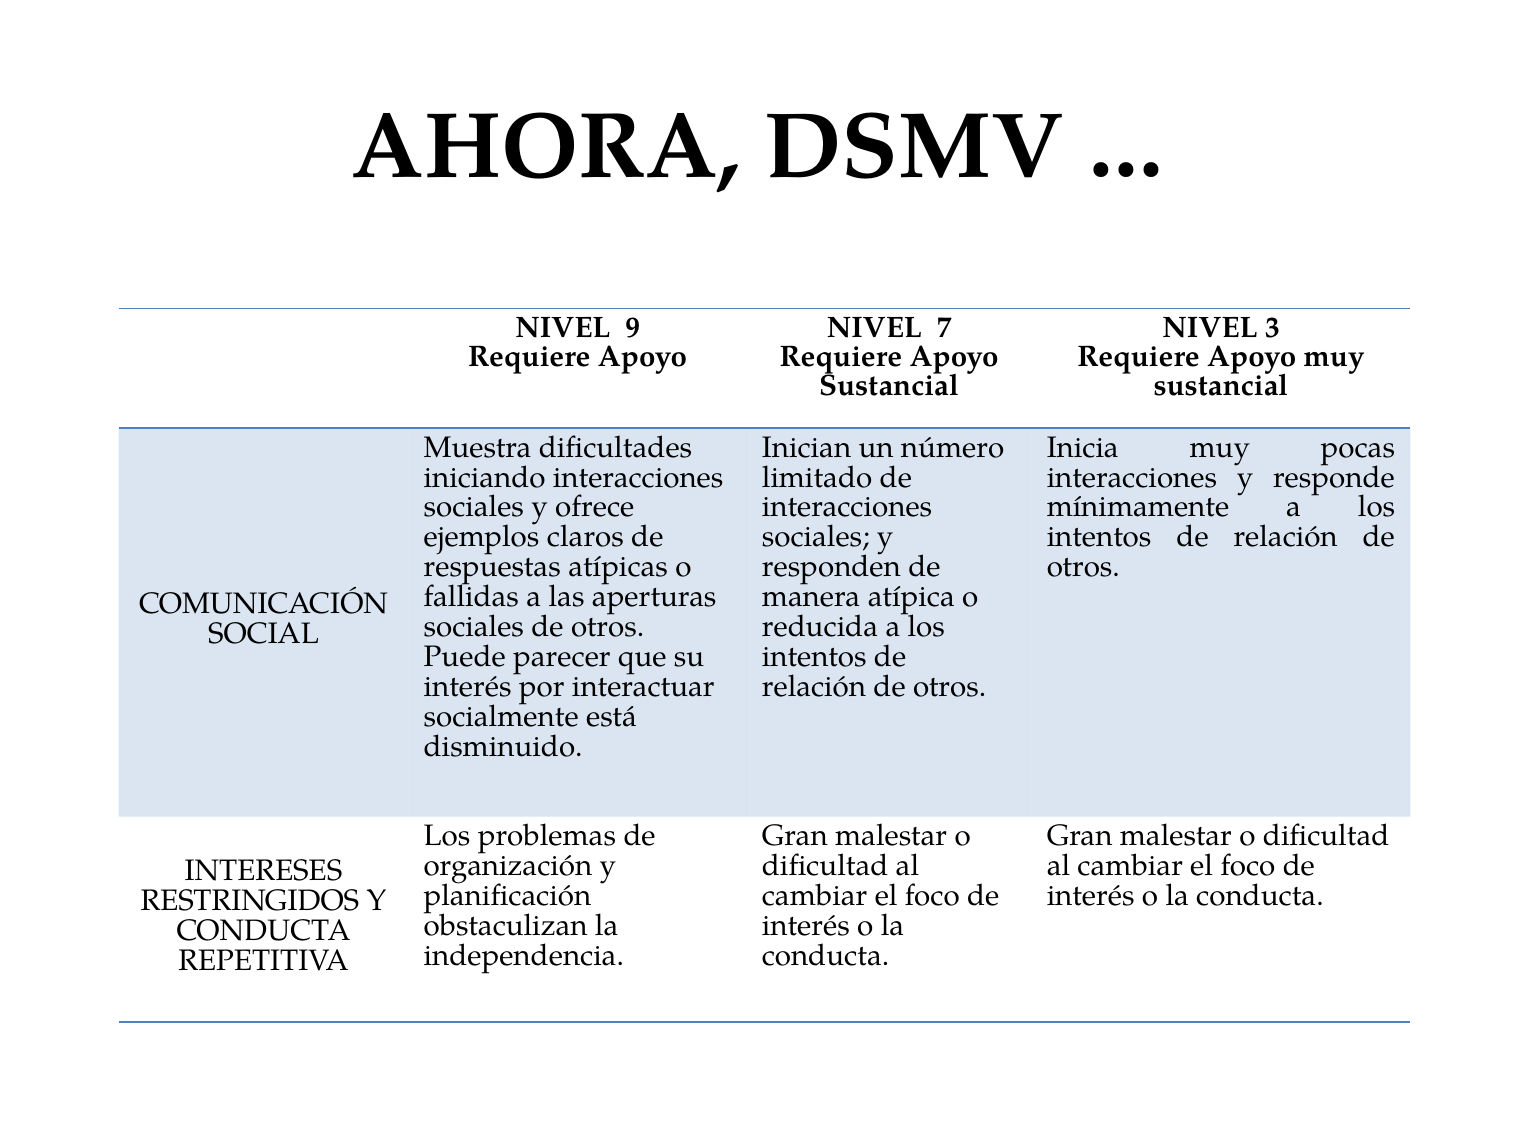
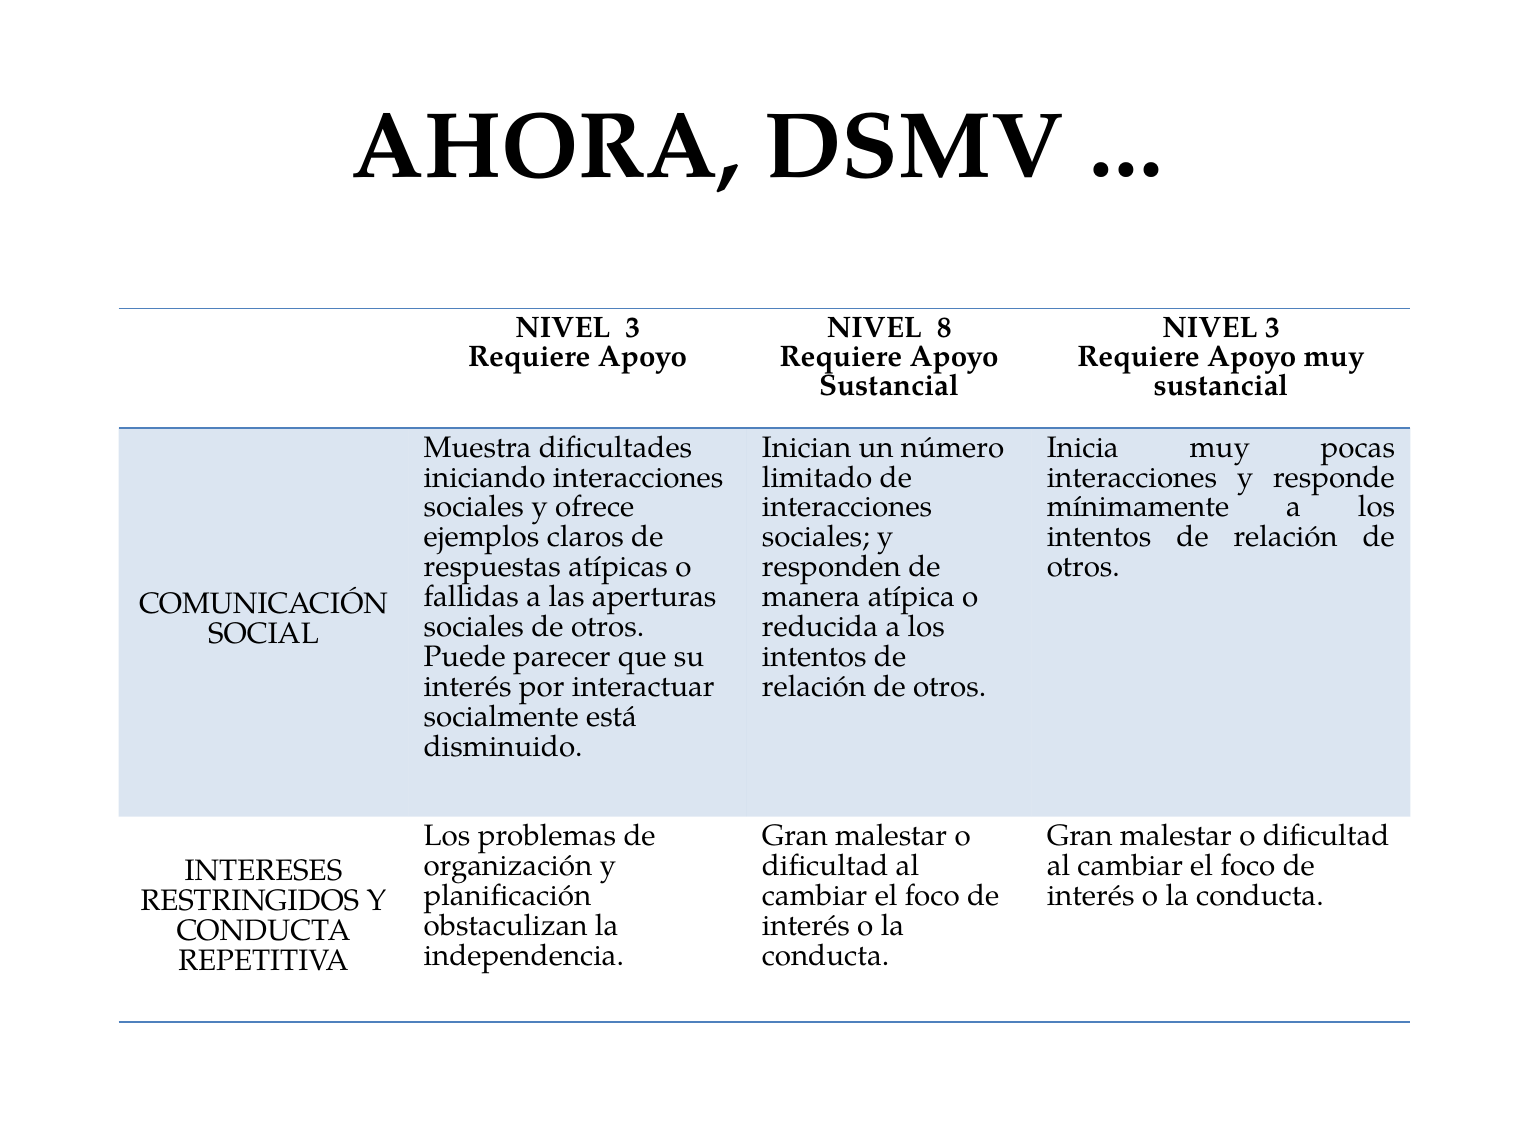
9 at (633, 328): 9 -> 3
7: 7 -> 8
